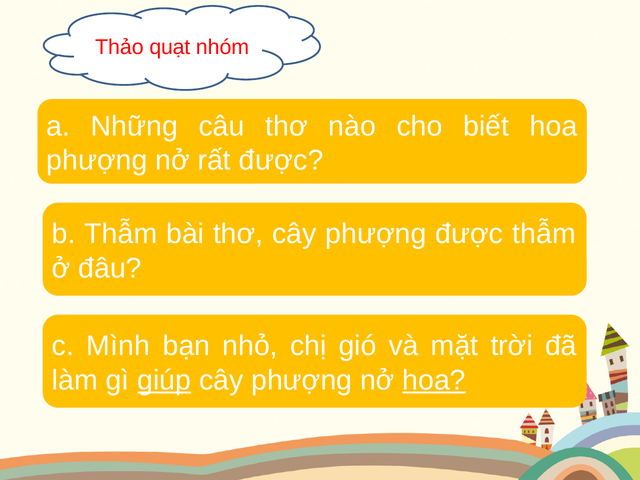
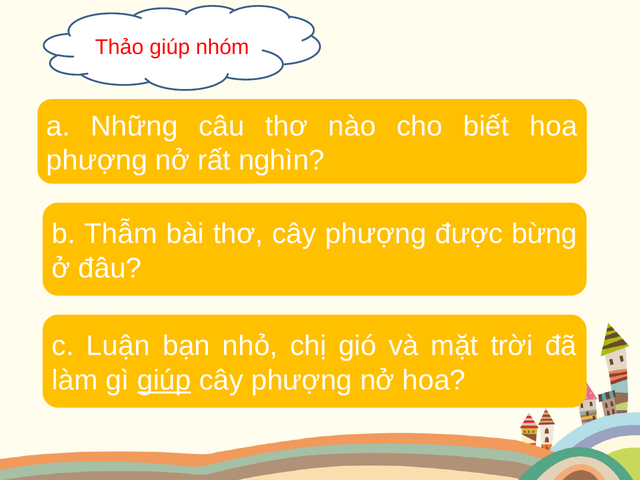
Thảo quạt: quạt -> giúp
rất được: được -> nghìn
được thẫm: thẫm -> bừng
Mình: Mình -> Luận
hoa at (434, 380) underline: present -> none
